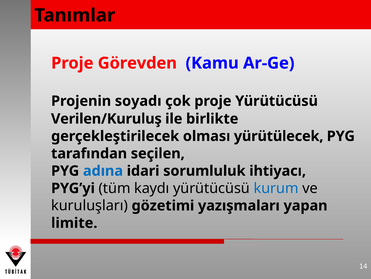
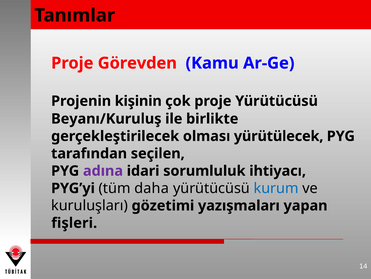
soyadı: soyadı -> kişinin
Verilen/Kuruluş: Verilen/Kuruluş -> Beyanı/Kuruluş
adına colour: blue -> purple
kaydı: kaydı -> daha
limite: limite -> fişleri
